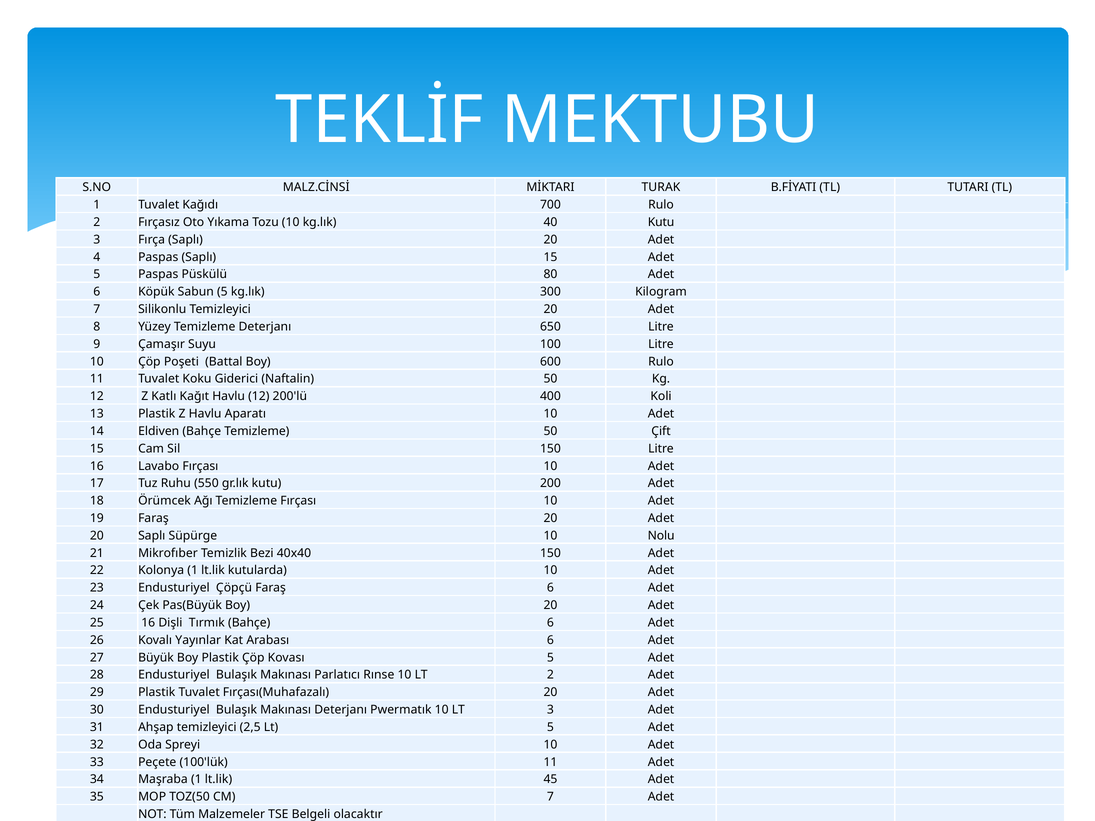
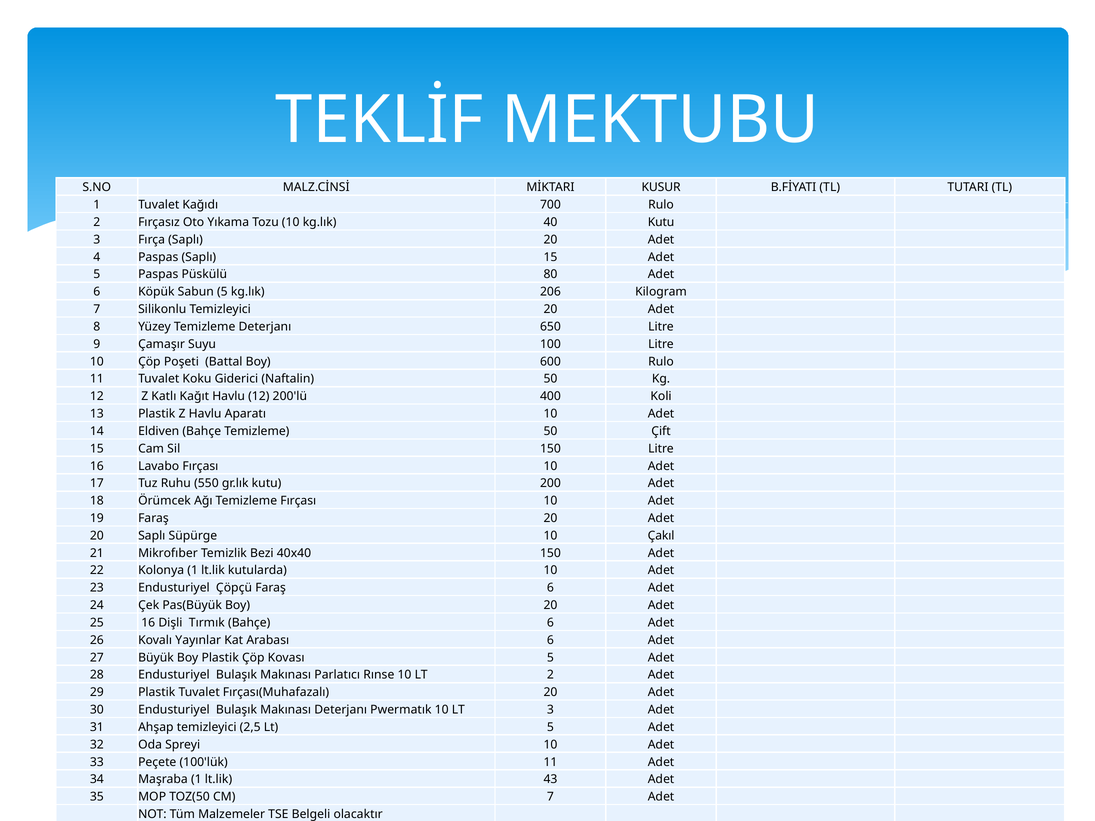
TURAK: TURAK -> KUSUR
300: 300 -> 206
Nolu: Nolu -> Çakıl
45: 45 -> 43
